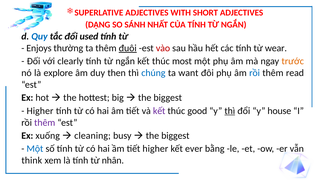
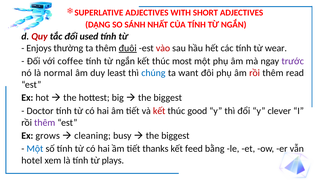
Quy colour: blue -> red
clearly: clearly -> coffee
trước colour: orange -> purple
explore: explore -> normal
then: then -> least
rồi at (255, 73) colour: blue -> red
Higher at (40, 111): Higher -> Doctor
kết at (159, 111) colour: purple -> red
thì at (230, 111) underline: present -> none
house: house -> clever
xuống: xuống -> grows
tiết higher: higher -> thanks
ever: ever -> feed
think: think -> hotel
nhân: nhân -> plays
